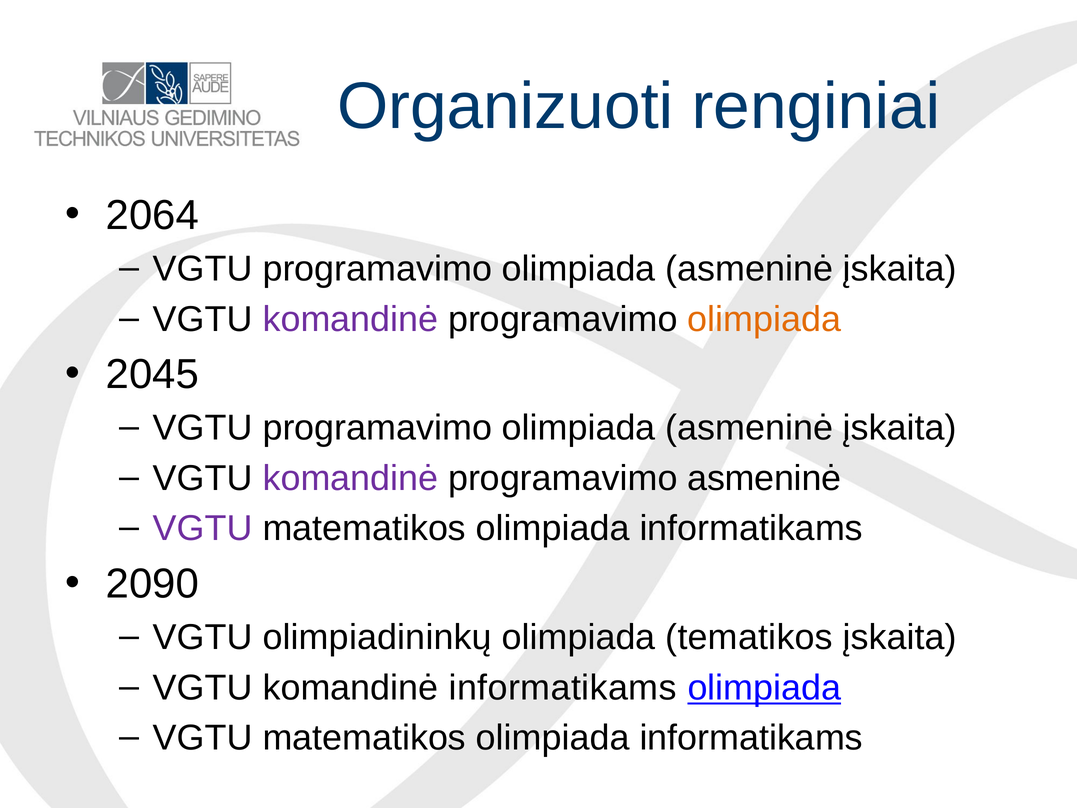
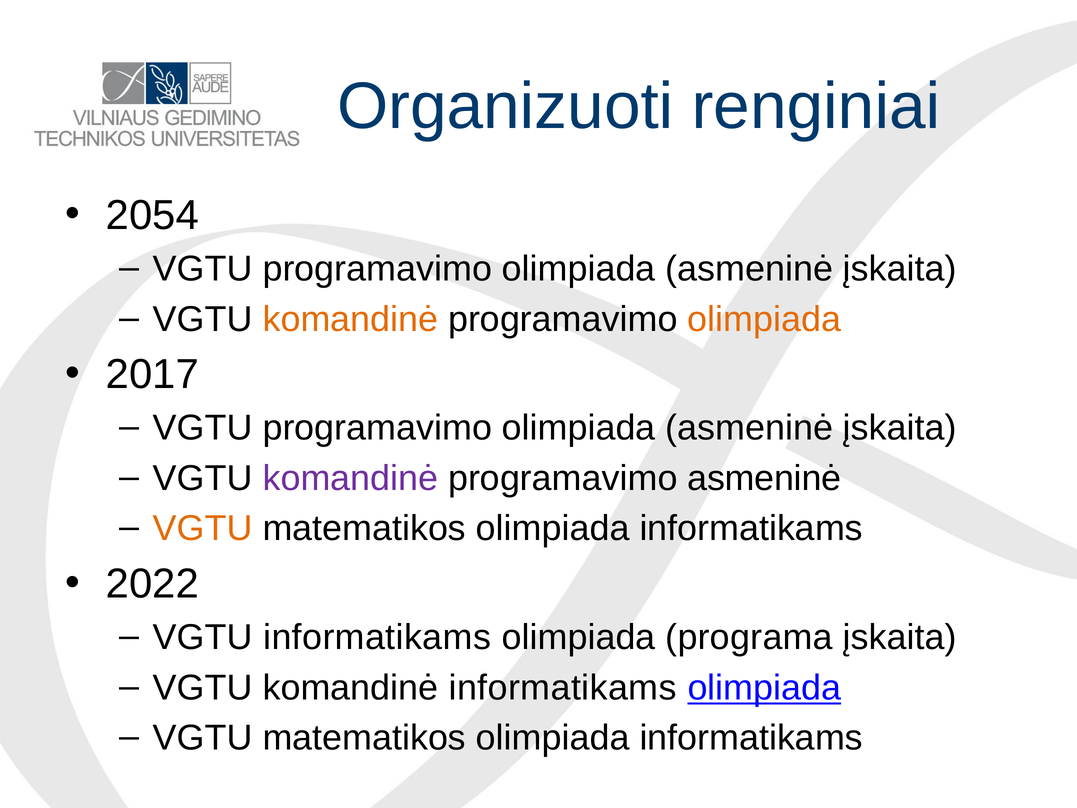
2064: 2064 -> 2054
komandinė at (350, 319) colour: purple -> orange
2045: 2045 -> 2017
VGTU at (203, 528) colour: purple -> orange
2090: 2090 -> 2022
VGTU olimpiadininkų: olimpiadininkų -> informatikams
tematikos: tematikos -> programa
